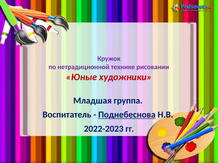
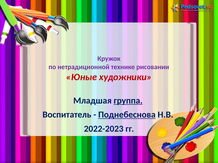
группа underline: none -> present
